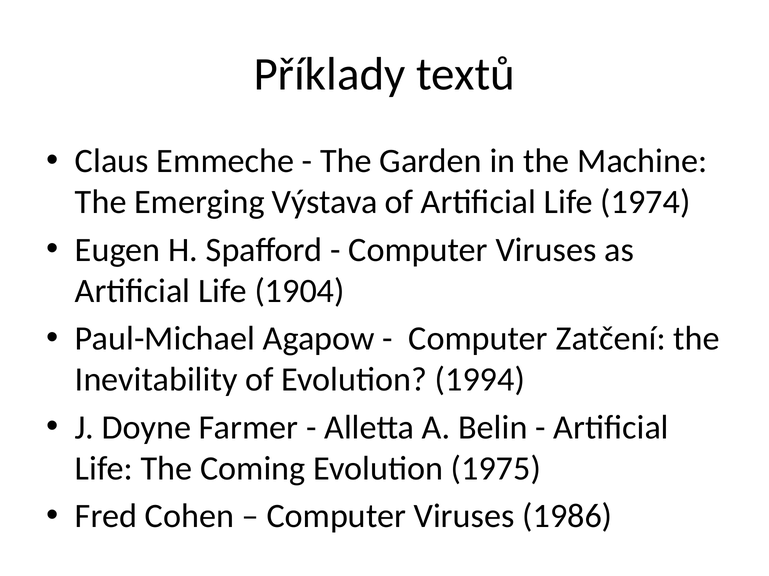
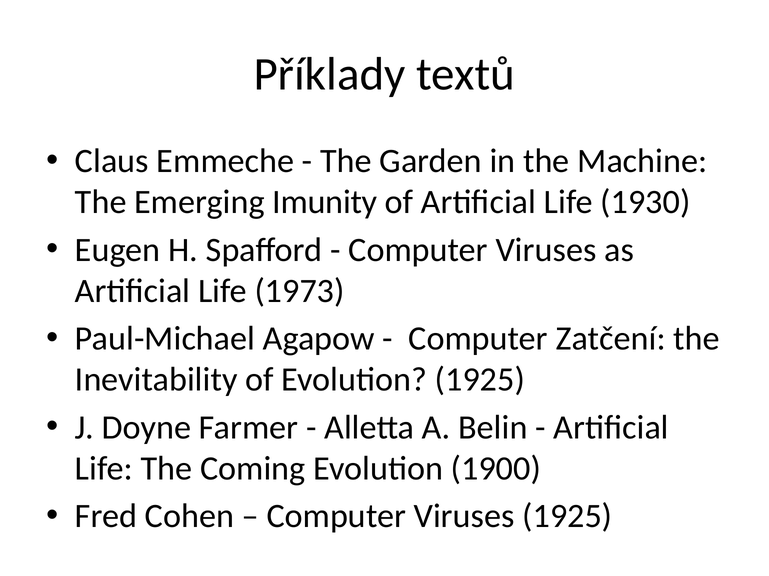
Výstava: Výstava -> Imunity
1974: 1974 -> 1930
1904: 1904 -> 1973
Evolution 1994: 1994 -> 1925
1975: 1975 -> 1900
Viruses 1986: 1986 -> 1925
